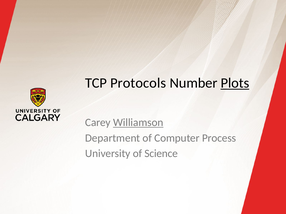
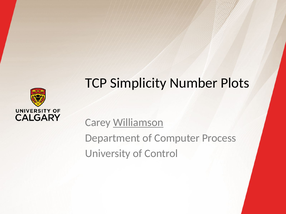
Protocols: Protocols -> Simplicity
Plots underline: present -> none
Science: Science -> Control
